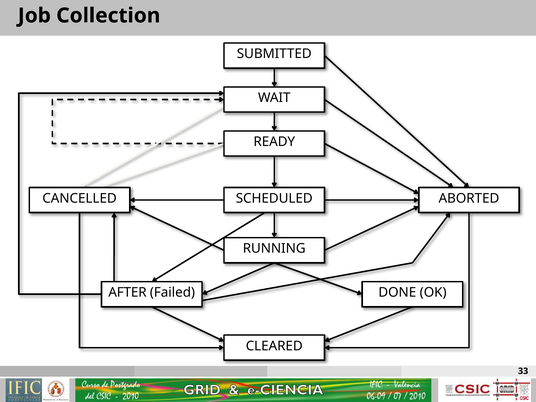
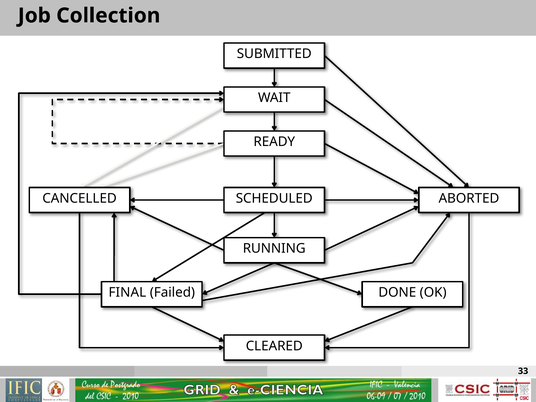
AFTER: AFTER -> FINAL
